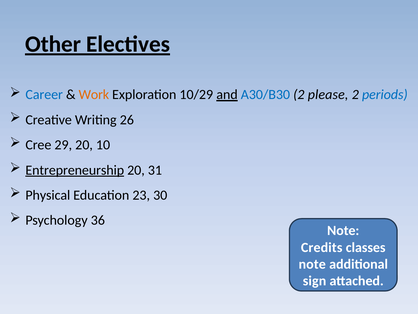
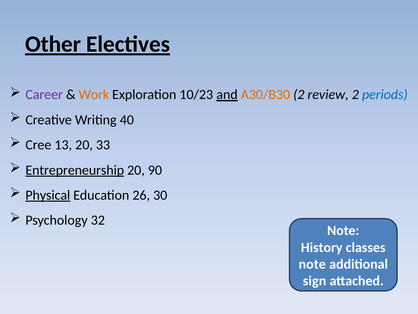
Career colour: blue -> purple
10/29: 10/29 -> 10/23
A30/B30 colour: blue -> orange
please: please -> review
26: 26 -> 40
29: 29 -> 13
10: 10 -> 33
31: 31 -> 90
Physical underline: none -> present
23: 23 -> 26
36: 36 -> 32
Credits: Credits -> History
